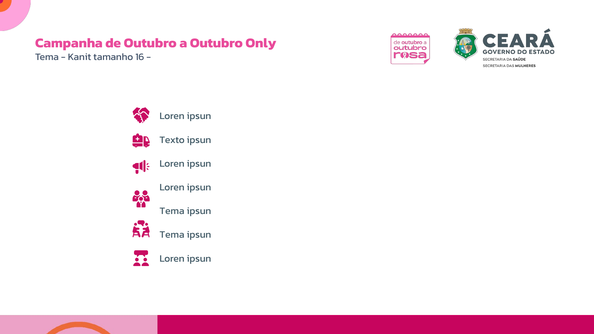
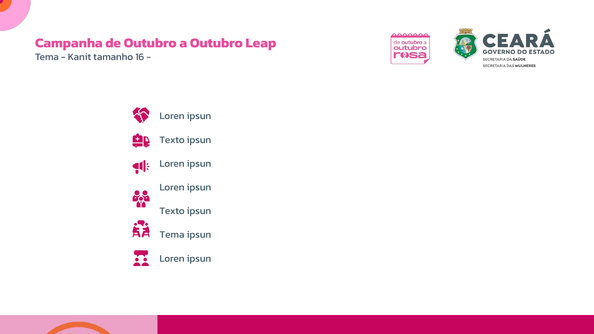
Only: Only -> Leap
Tema at (172, 211): Tema -> Texto
